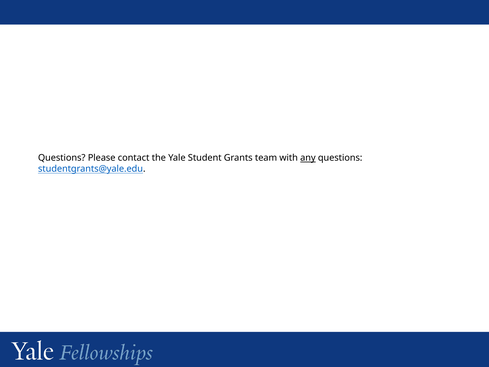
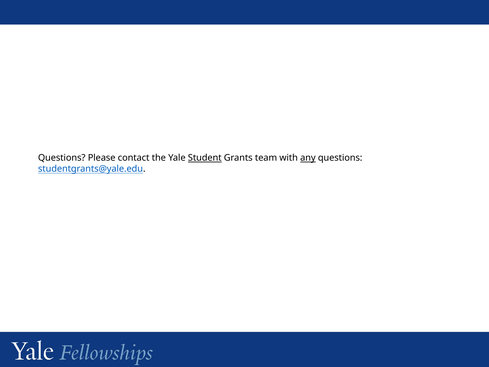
Student underline: none -> present
